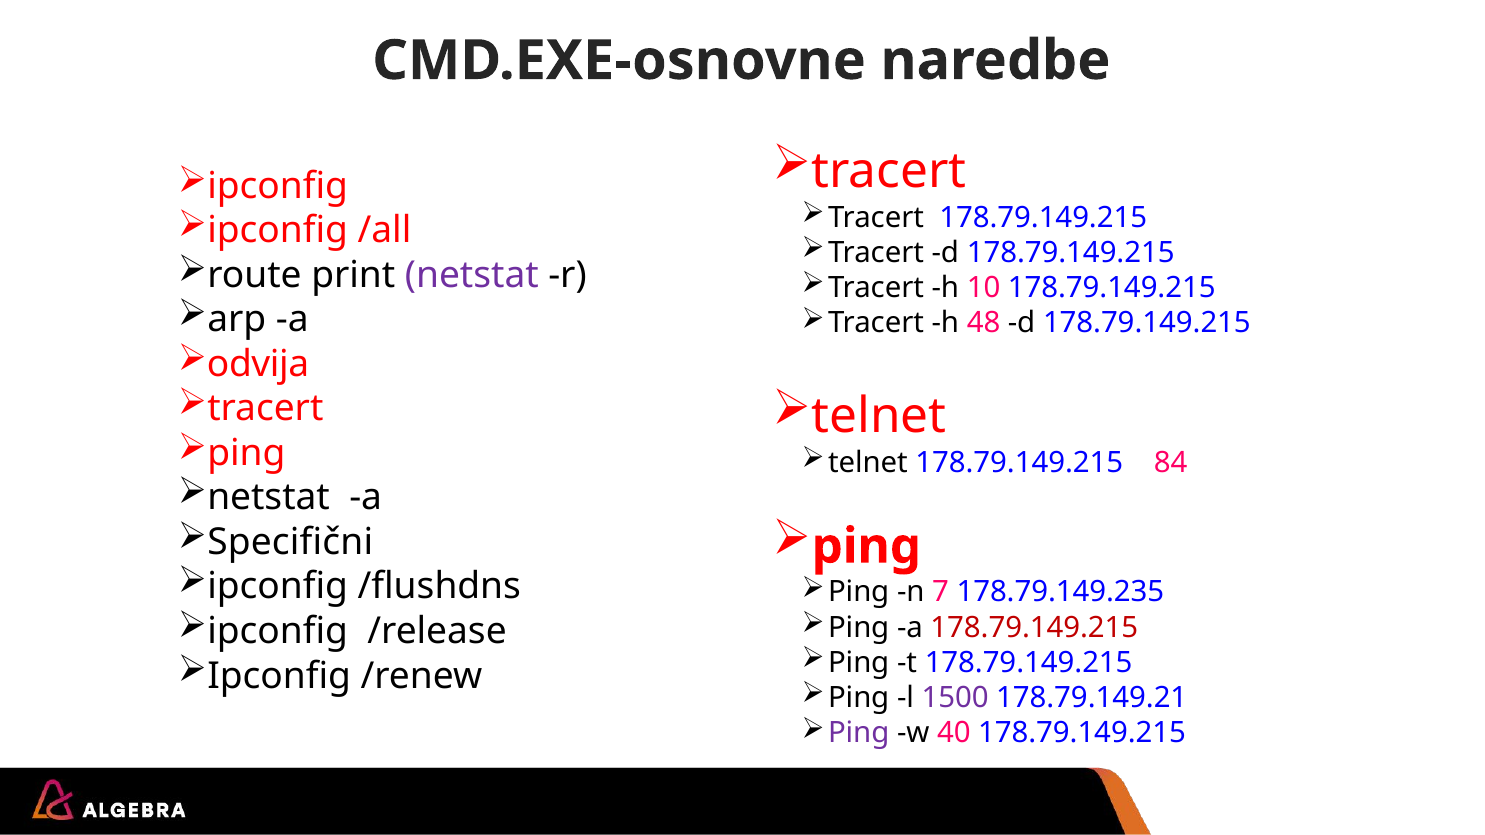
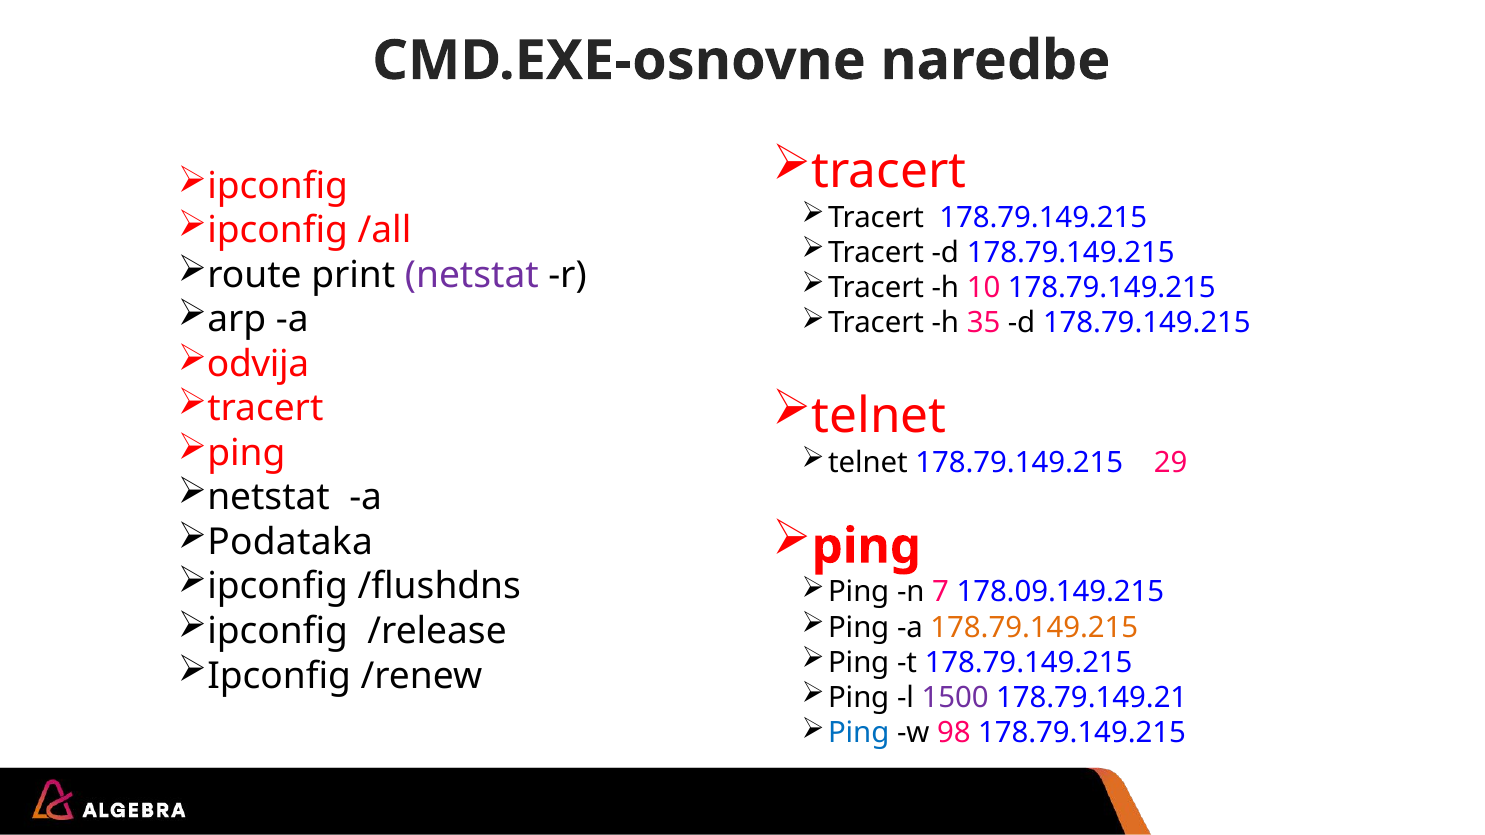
48: 48 -> 35
84: 84 -> 29
Specifični: Specifični -> Podataka
178.79.149.235: 178.79.149.235 -> 178.09.149.215
178.79.149.215 at (1034, 628) colour: red -> orange
Ping at (859, 733) colour: purple -> blue
40: 40 -> 98
